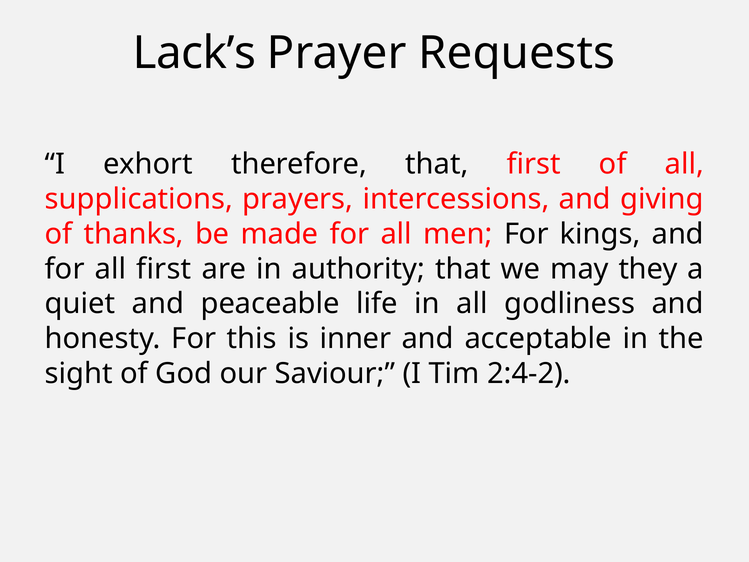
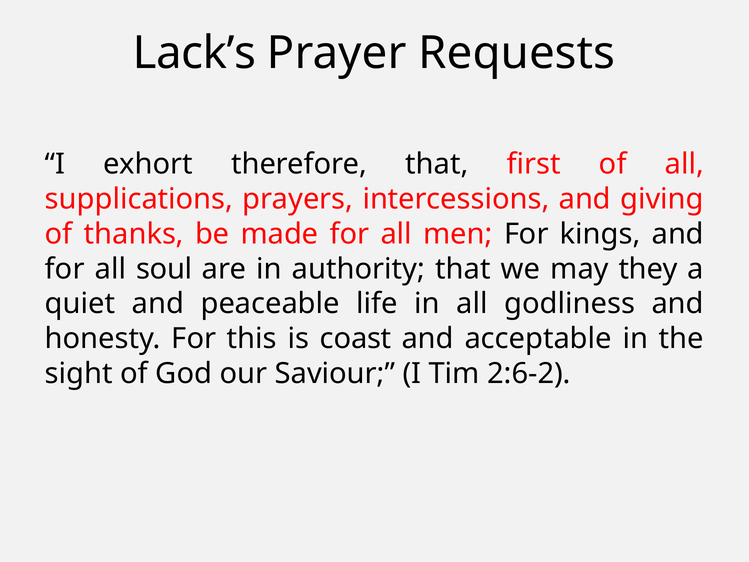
all first: first -> soul
inner: inner -> coast
2:4-2: 2:4-2 -> 2:6-2
